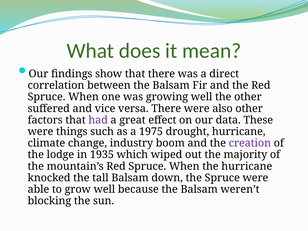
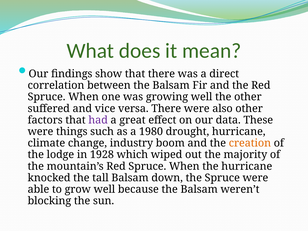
1975: 1975 -> 1980
creation colour: purple -> orange
1935: 1935 -> 1928
